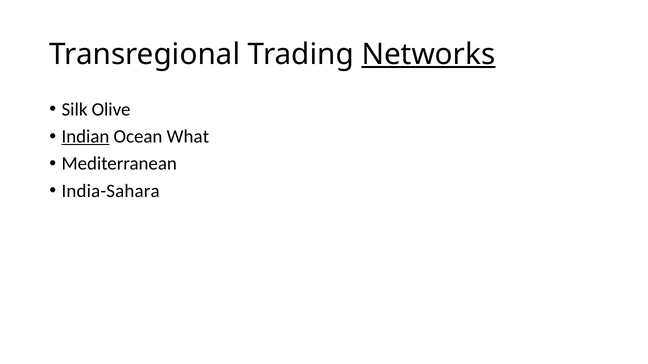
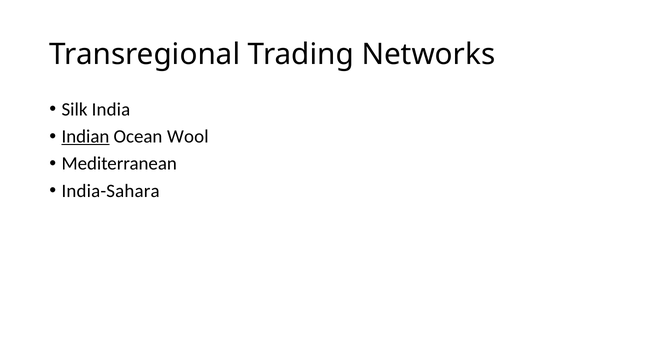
Networks underline: present -> none
Olive: Olive -> India
What: What -> Wool
